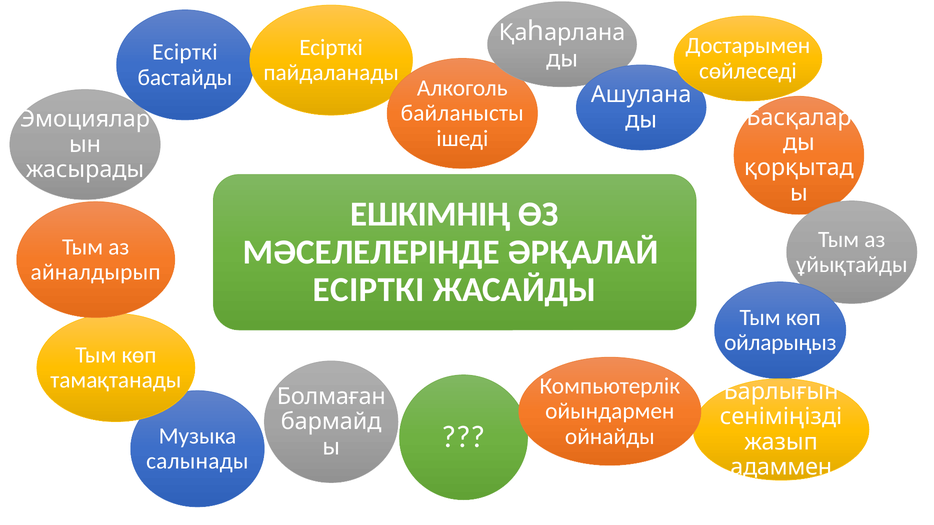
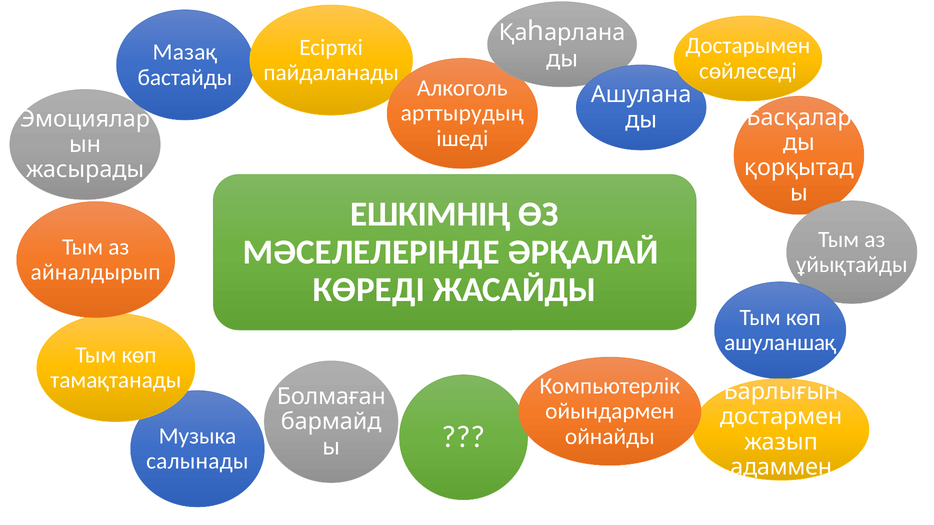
Есірткі at (185, 52): Есірткі -> Мазақ
байланысты: байланысты -> арттырудың
ЕСІРТКІ at (369, 290): ЕСІРТКІ -> КӨРЕДІ
ойларыңыз: ойларыңыз -> ашуланшақ
сеніміңізді: сеніміңізді -> достармен
